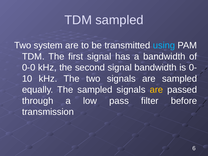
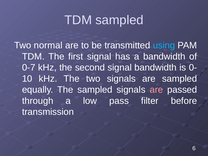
system: system -> normal
0-0: 0-0 -> 0-7
are at (156, 90) colour: yellow -> pink
